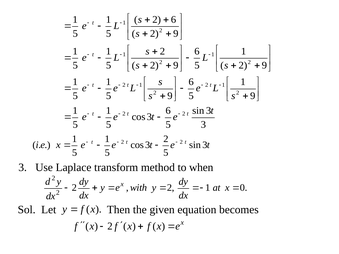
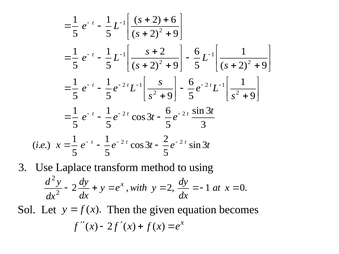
when: when -> using
